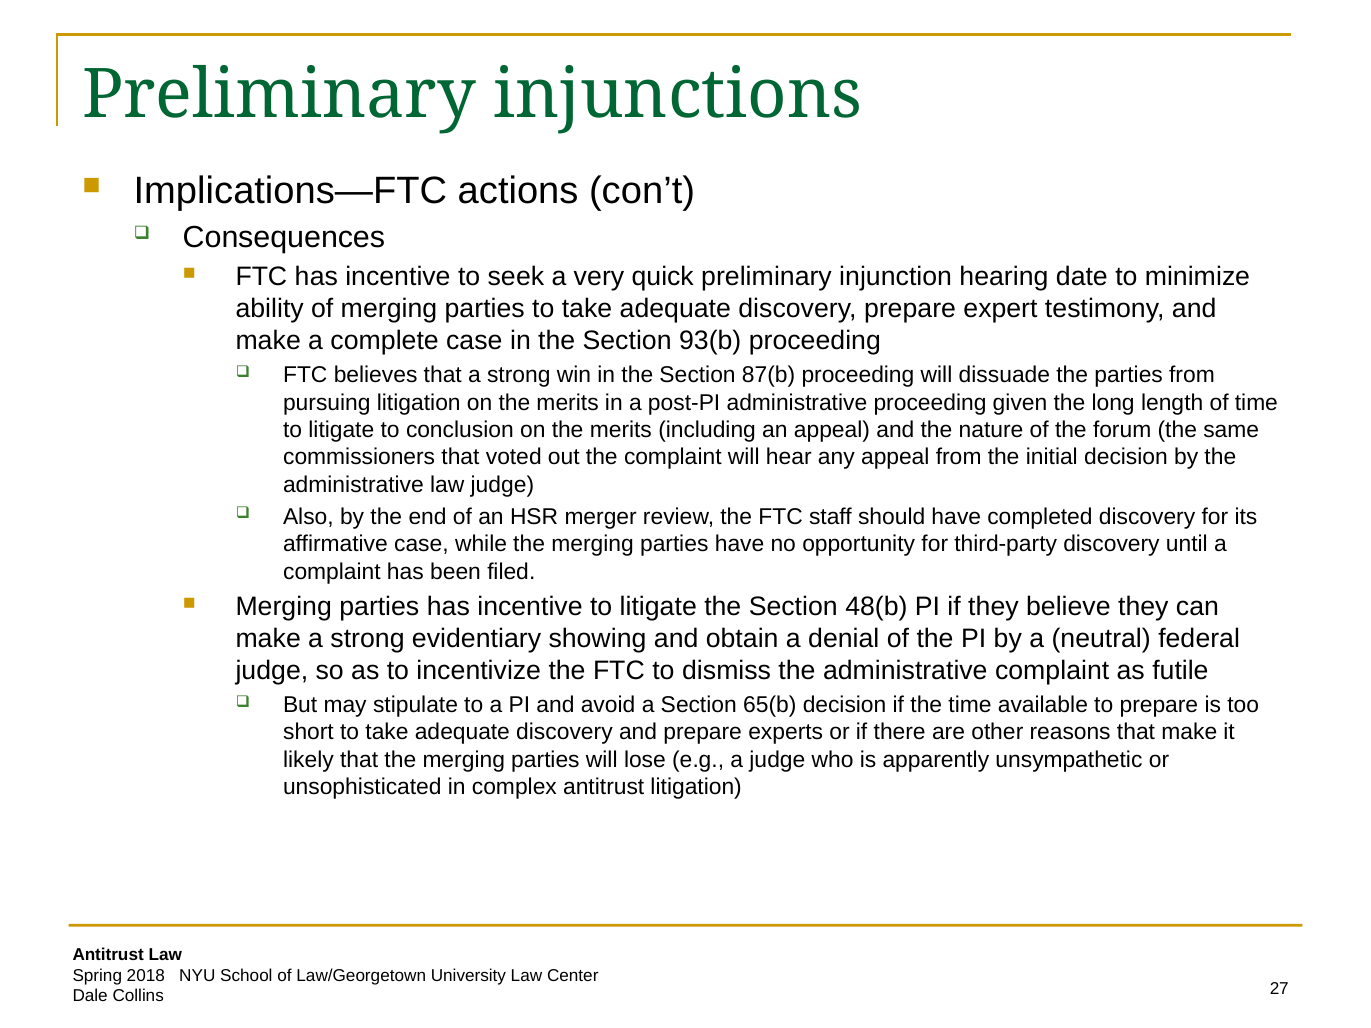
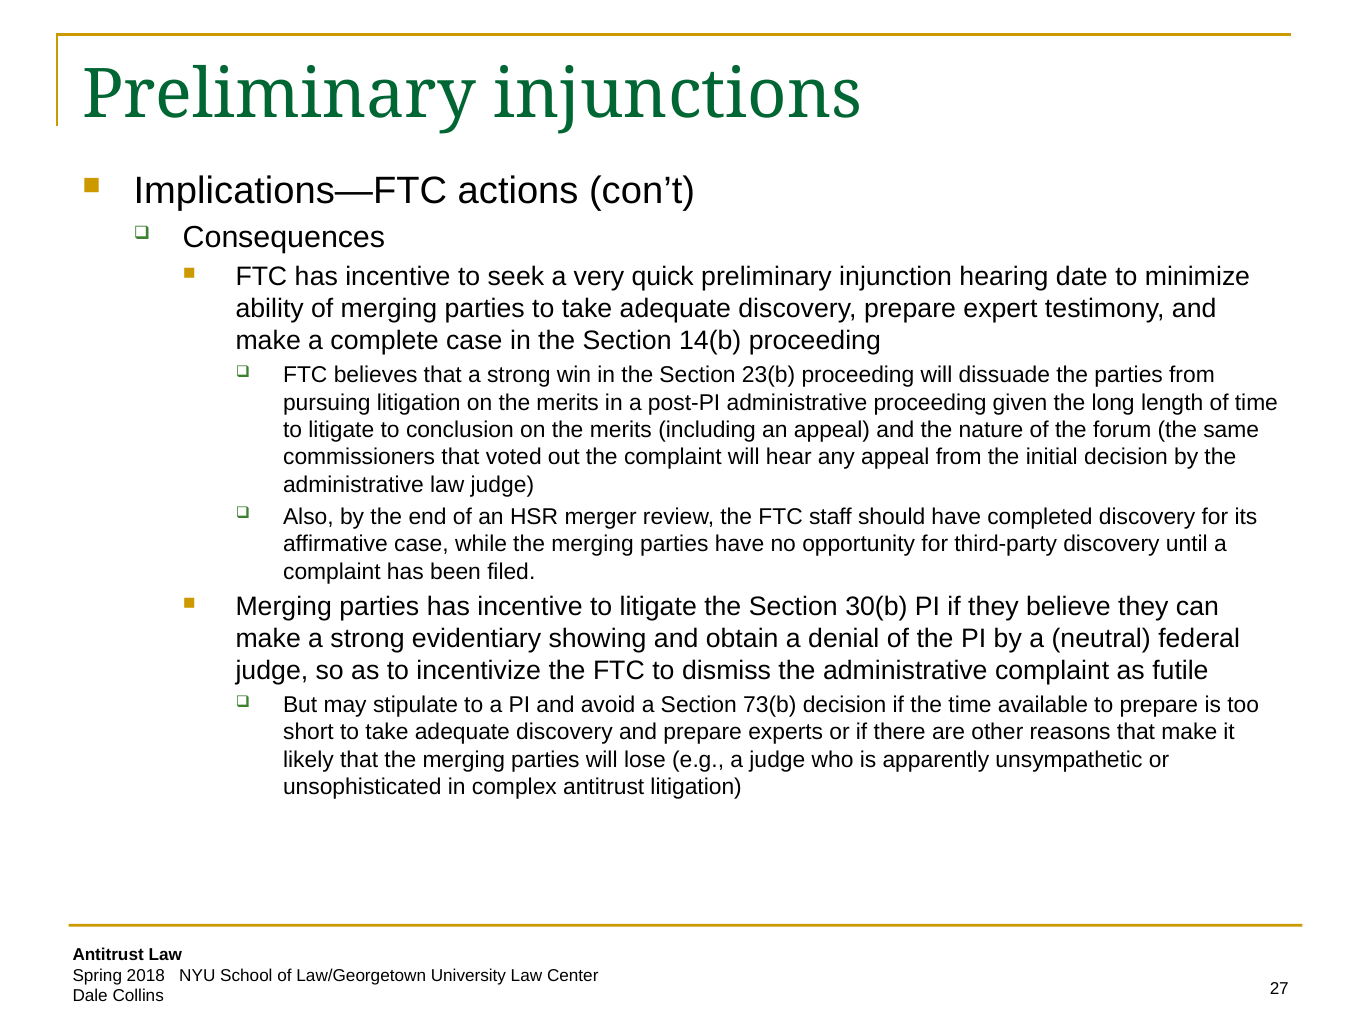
93(b: 93(b -> 14(b
87(b: 87(b -> 23(b
48(b: 48(b -> 30(b
65(b: 65(b -> 73(b
